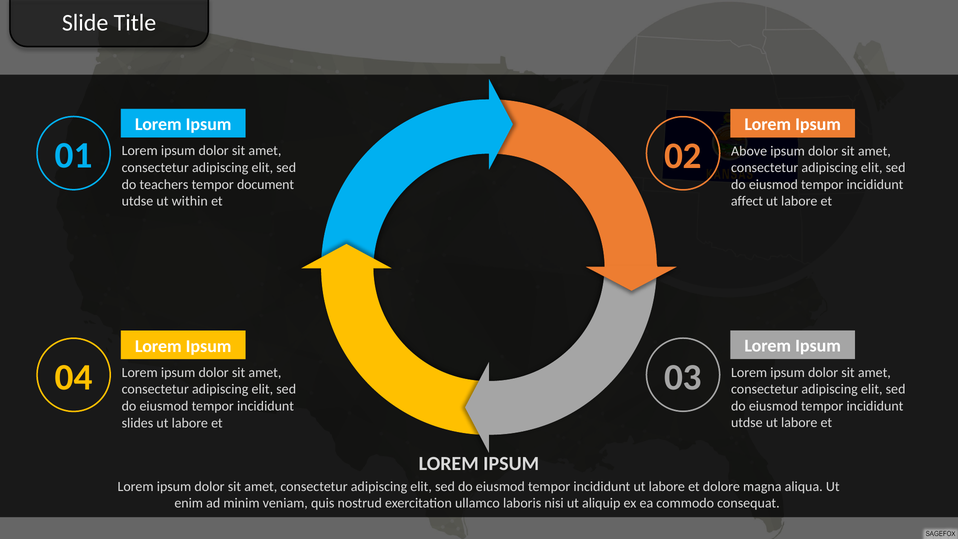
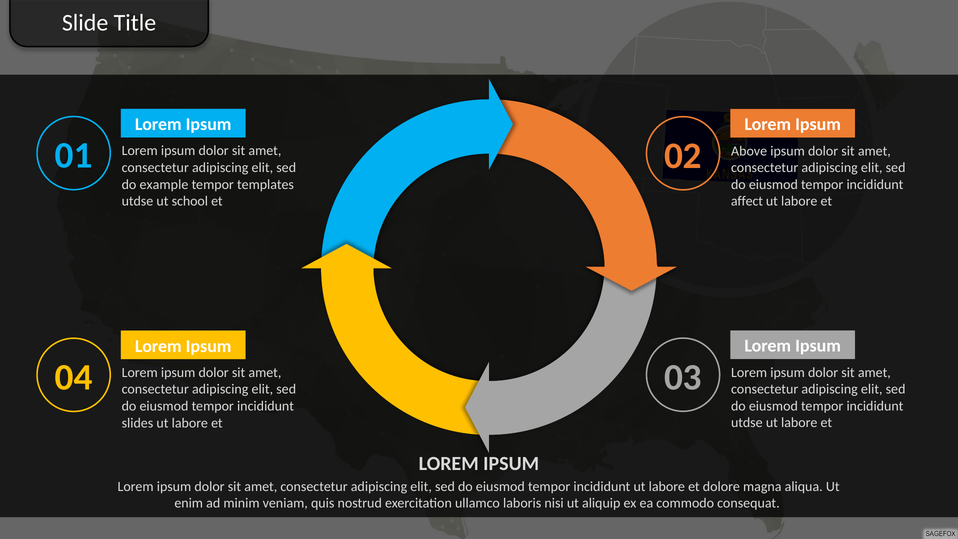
teachers: teachers -> example
document: document -> templates
within: within -> school
